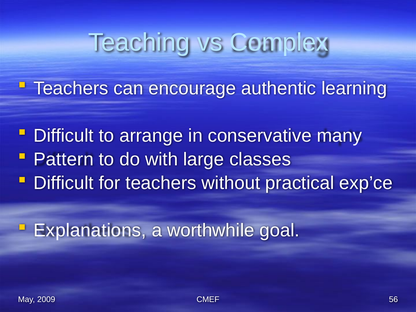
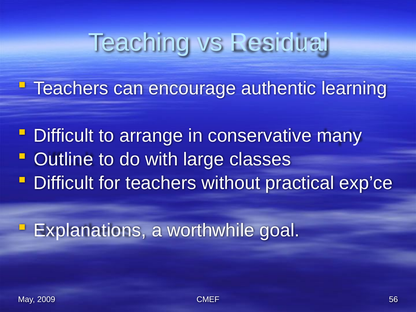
Complex: Complex -> Residual
Pattern: Pattern -> Outline
